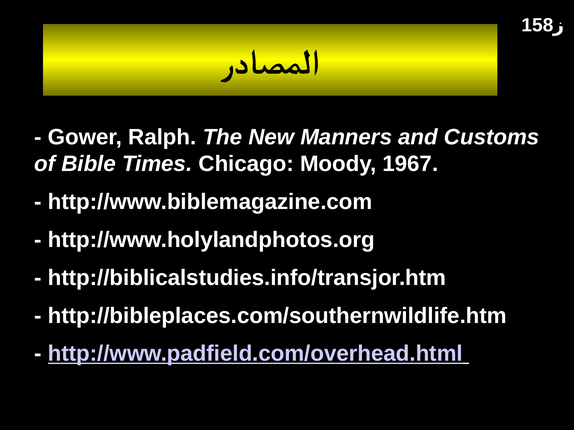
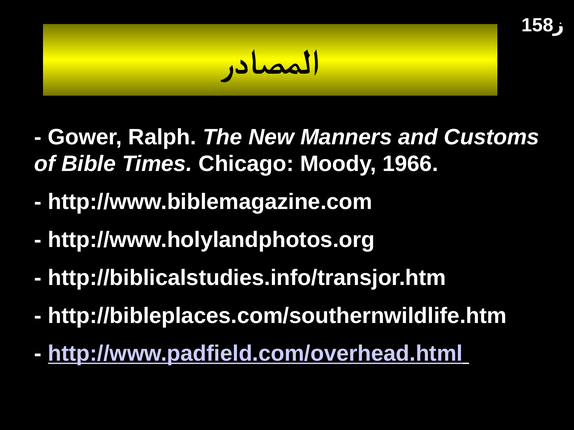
1967: 1967 -> 1966
